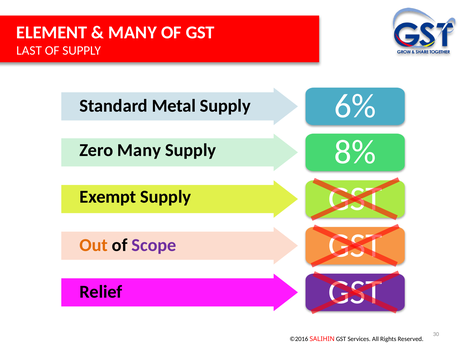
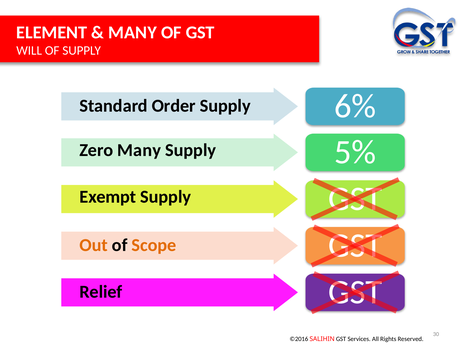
LAST: LAST -> WILL
Metal: Metal -> Order
8%: 8% -> 5%
Scope colour: purple -> orange
